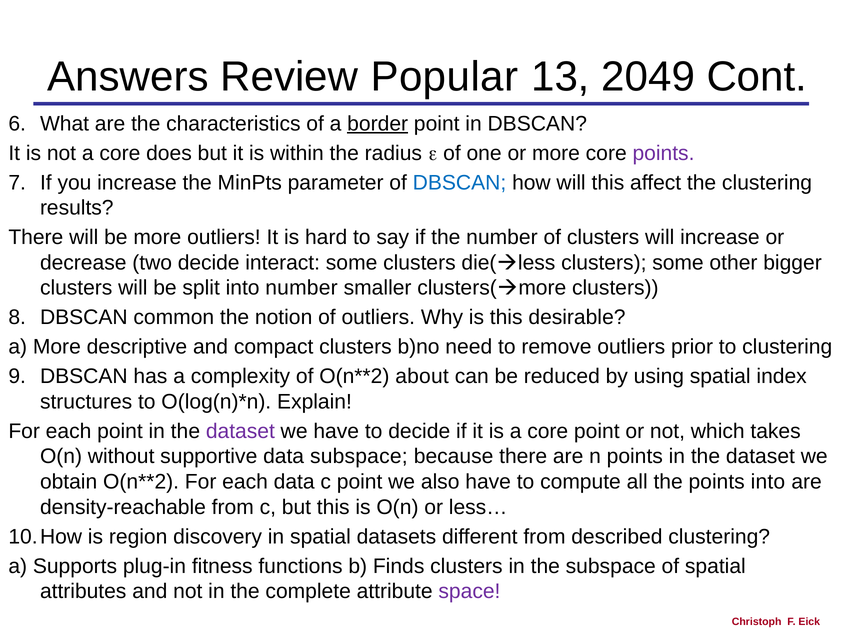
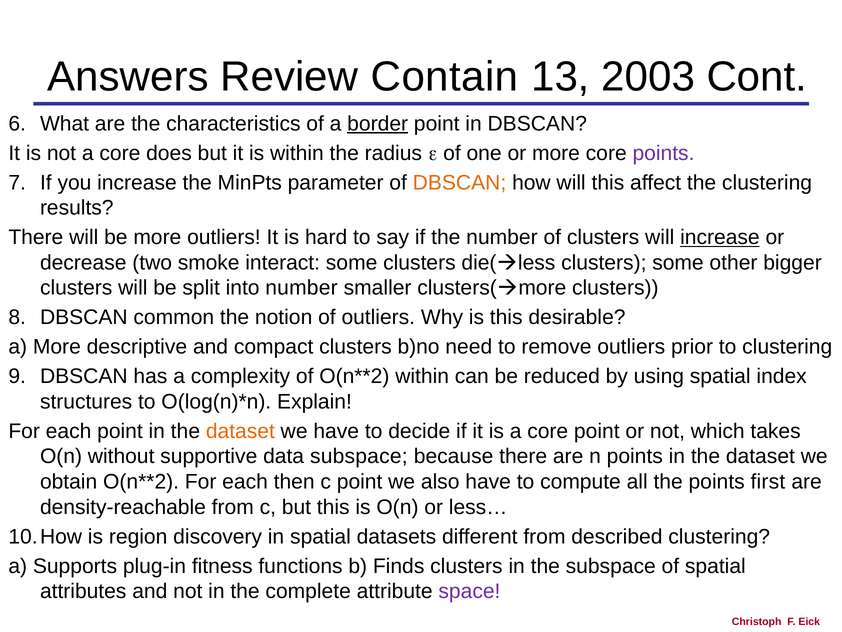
Popular: Popular -> Contain
2049: 2049 -> 2003
DBSCAN at (459, 183) colour: blue -> orange
increase at (720, 237) underline: none -> present
two decide: decide -> smoke
about at (422, 376): about -> within
dataset at (240, 431) colour: purple -> orange
each data: data -> then
points into: into -> first
